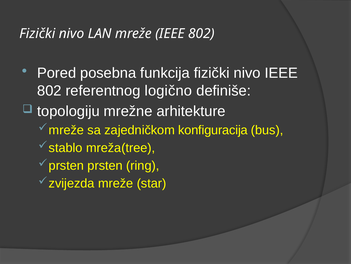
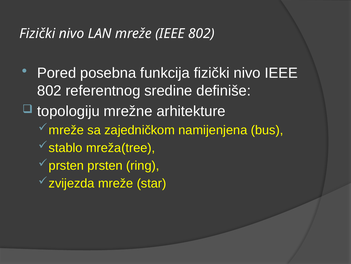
logično: logično -> sredine
konfiguracija: konfiguracija -> namijenjena
